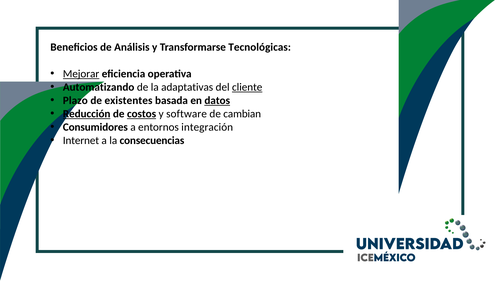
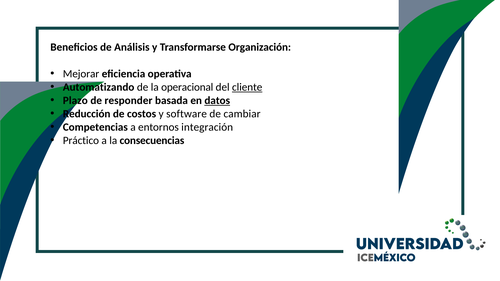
Tecnológicas: Tecnológicas -> Organización
Mejorar underline: present -> none
adaptativas: adaptativas -> operacional
existentes: existentes -> responder
Reducción underline: present -> none
costos underline: present -> none
cambian: cambian -> cambiar
Consumidores: Consumidores -> Competencias
Internet: Internet -> Práctico
